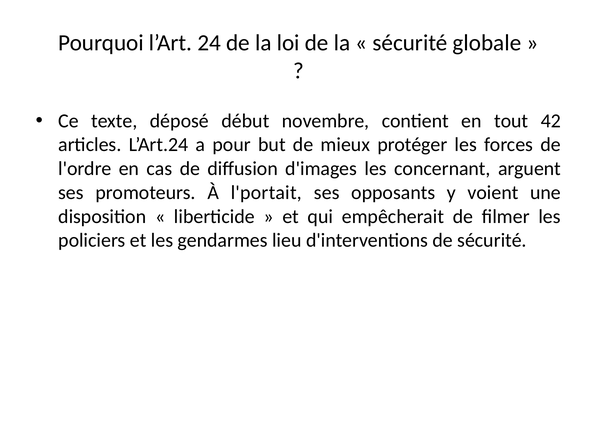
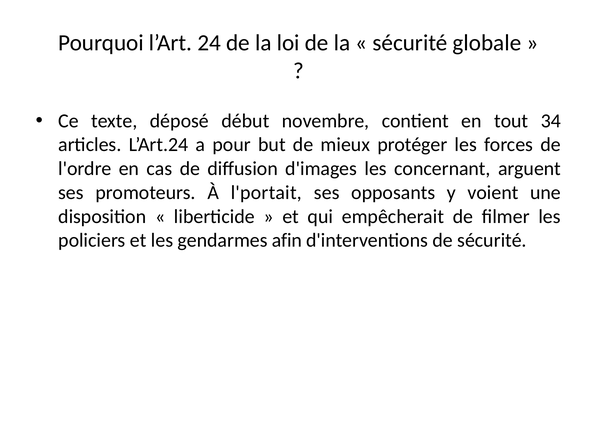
42: 42 -> 34
lieu: lieu -> afin
